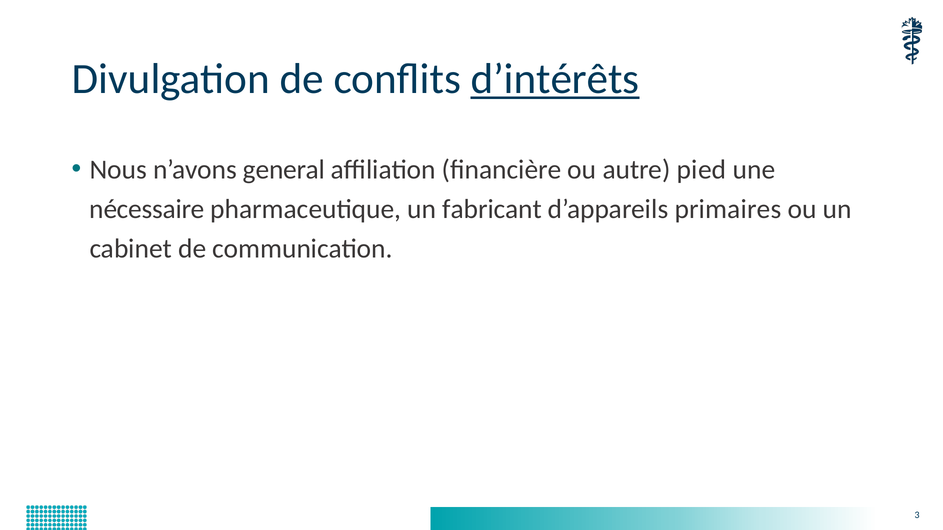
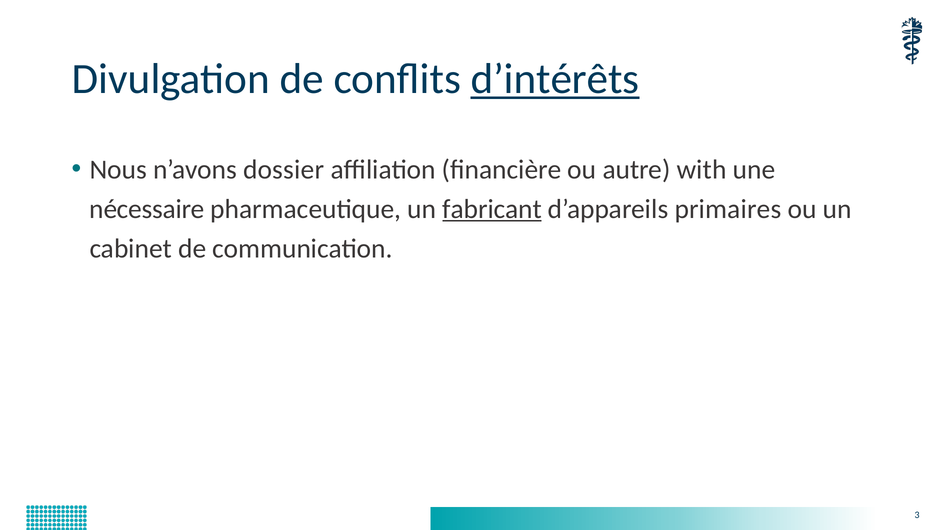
general: general -> dossier
pied: pied -> with
fabricant underline: none -> present
